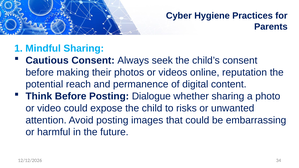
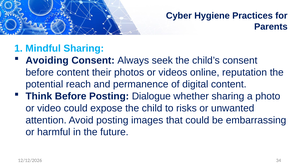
Cautious: Cautious -> Avoiding
before making: making -> content
